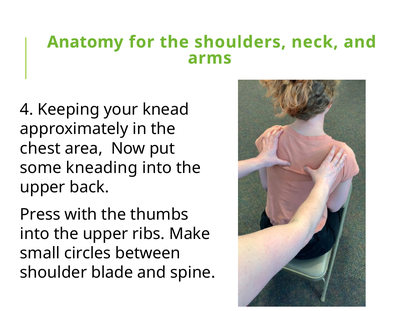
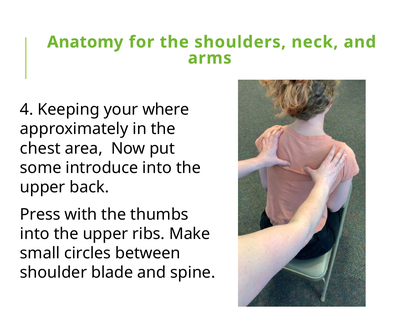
knead: knead -> where
kneading: kneading -> introduce
